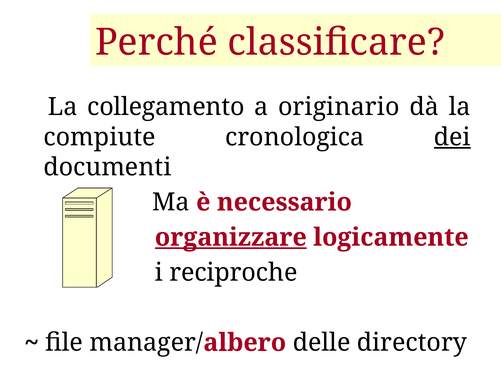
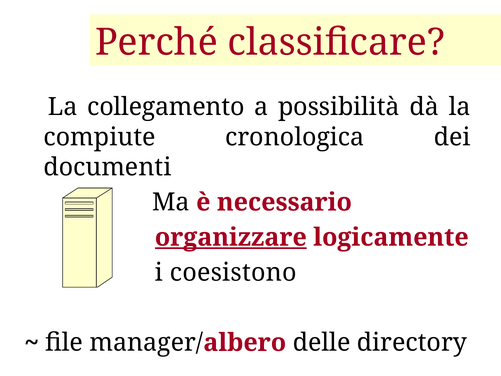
originario: originario -> possibilità
dei underline: present -> none
reciproche: reciproche -> coesistono
